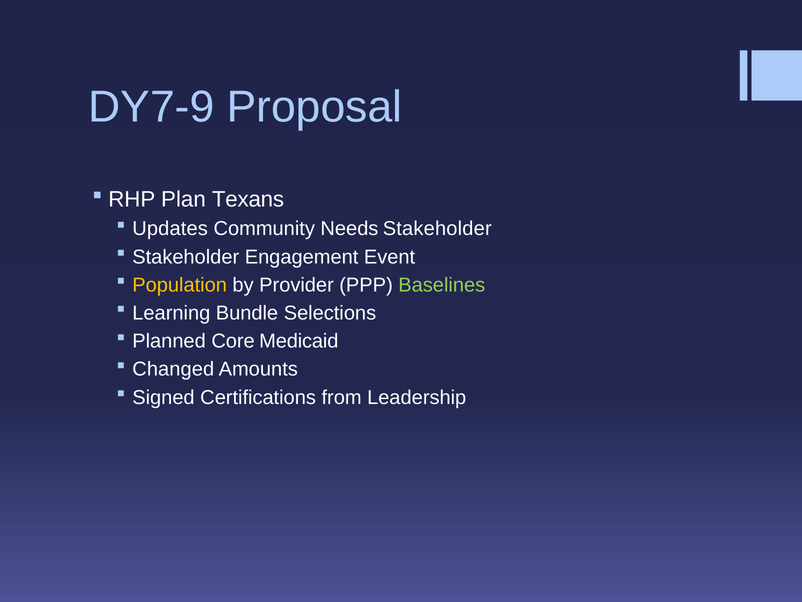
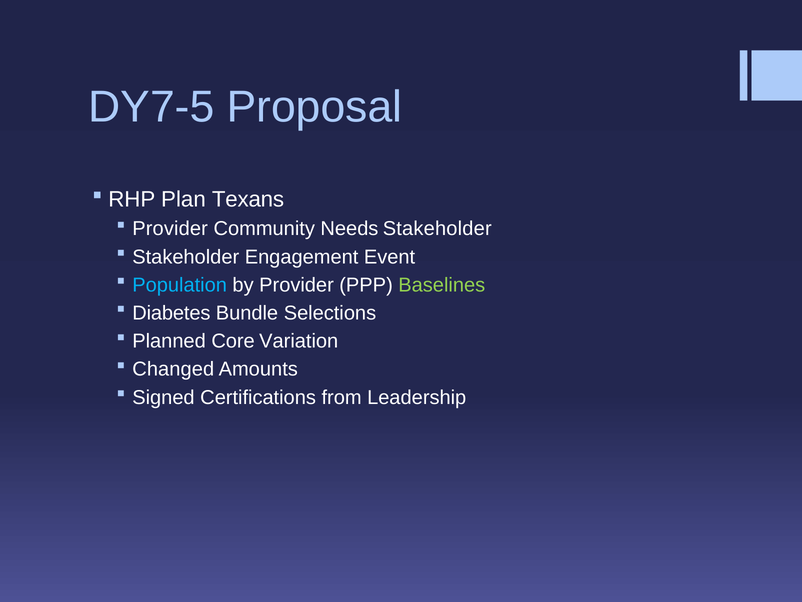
DY7-9: DY7-9 -> DY7-5
Updates at (170, 229): Updates -> Provider
Population colour: yellow -> light blue
Learning: Learning -> Diabetes
Medicaid: Medicaid -> Variation
